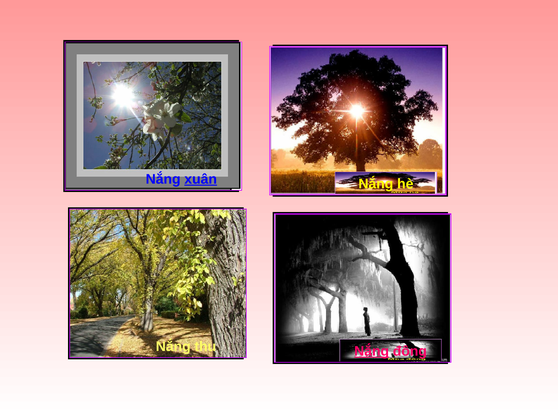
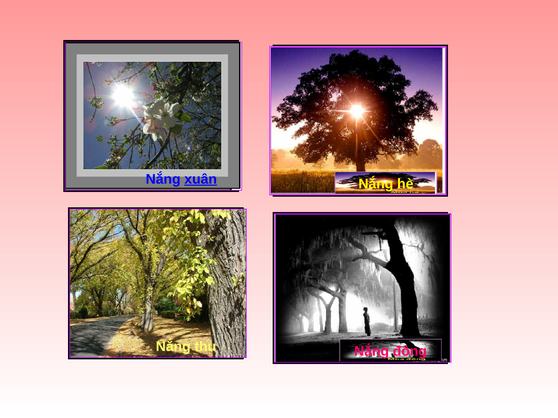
Nắng at (372, 352) underline: present -> none
